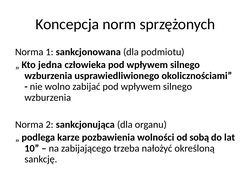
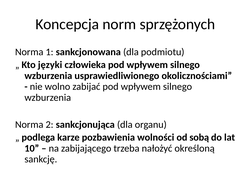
jedna: jedna -> języki
